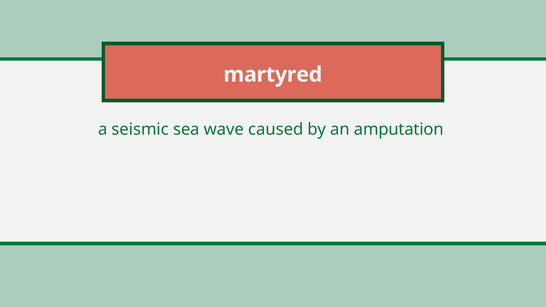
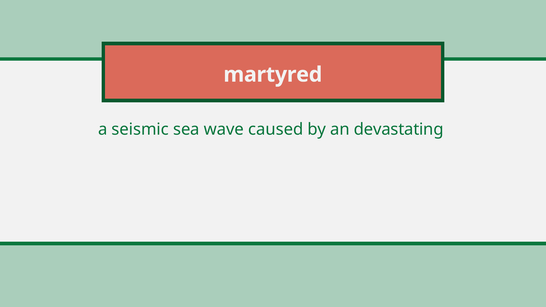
amputation: amputation -> devastating
